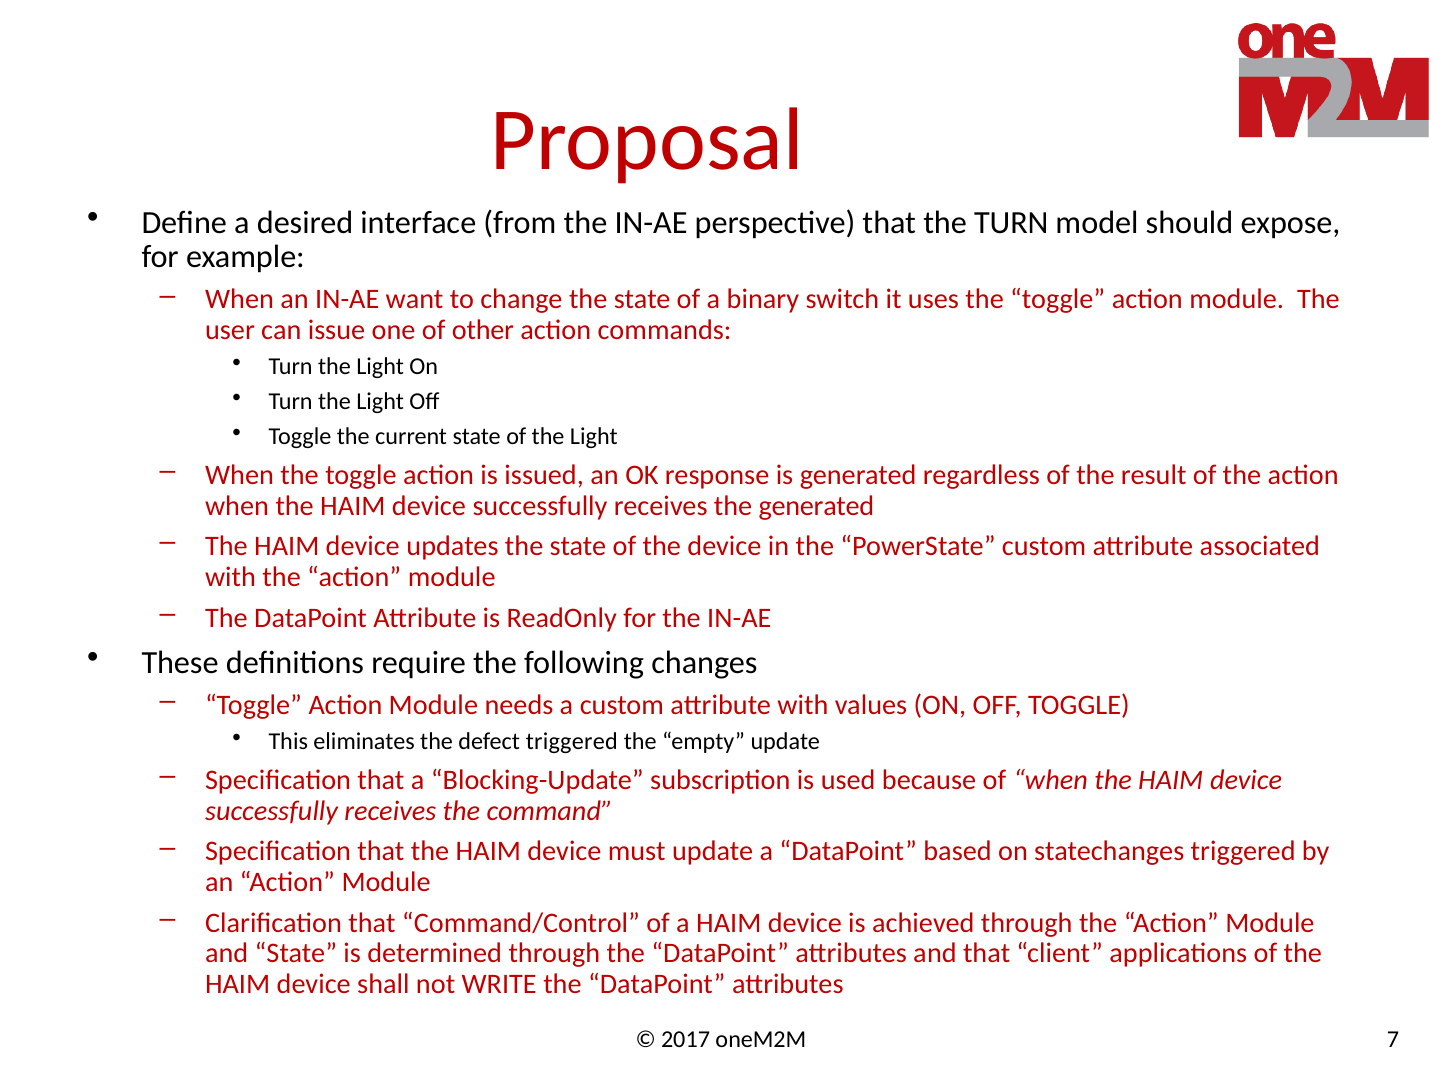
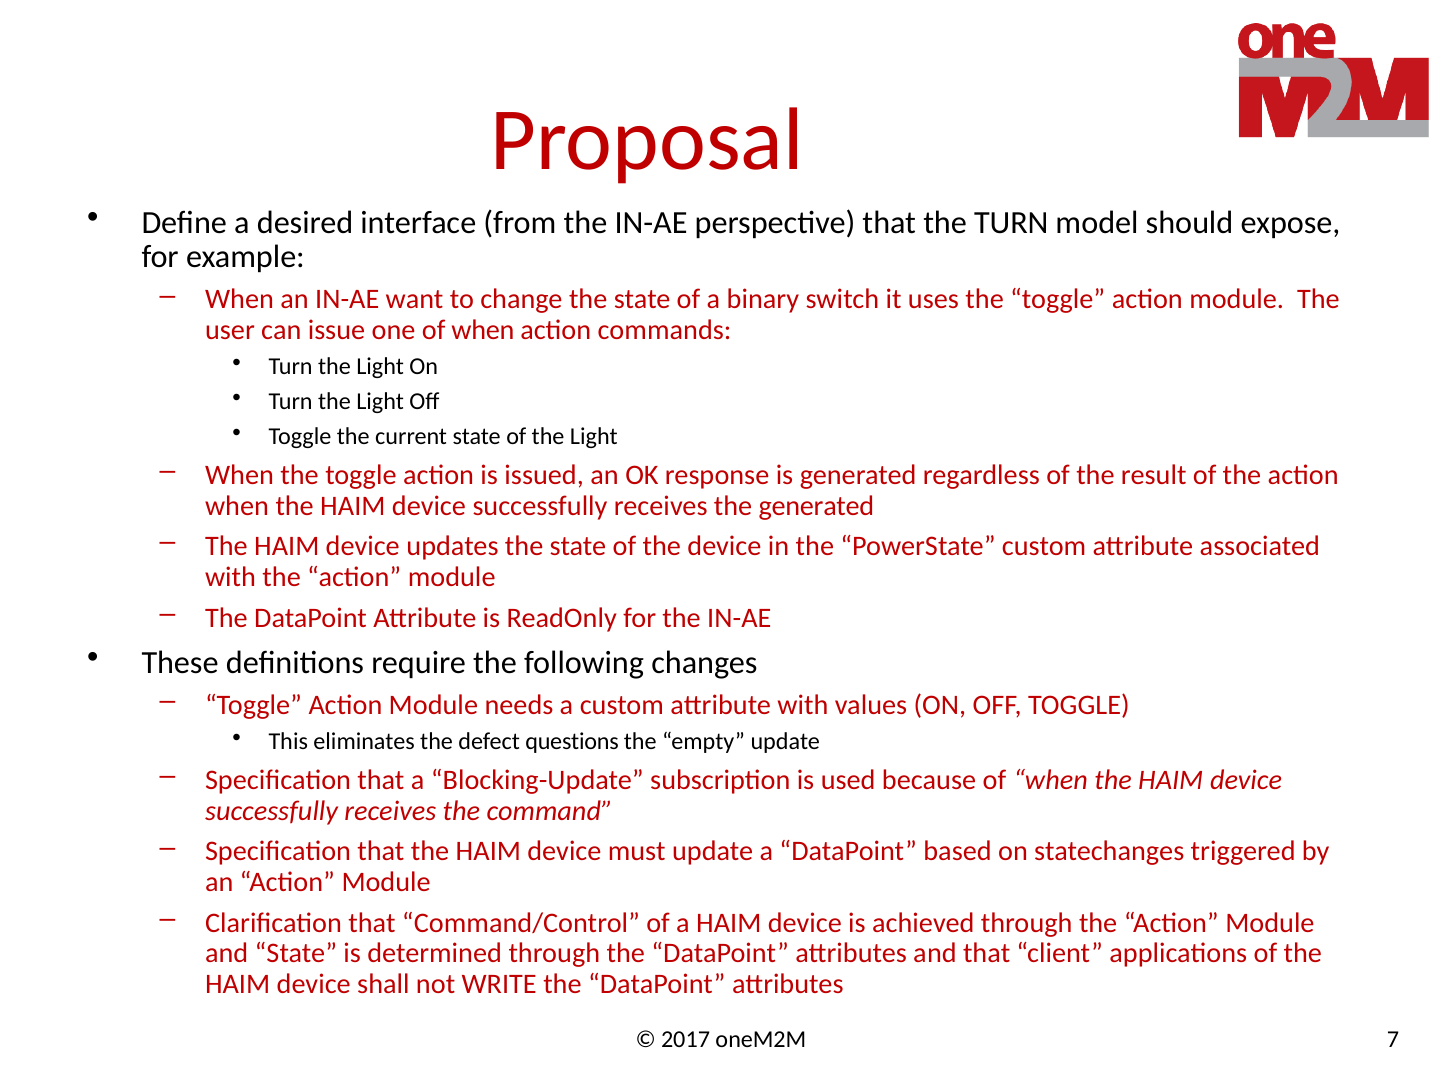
one of other: other -> when
defect triggered: triggered -> questions
